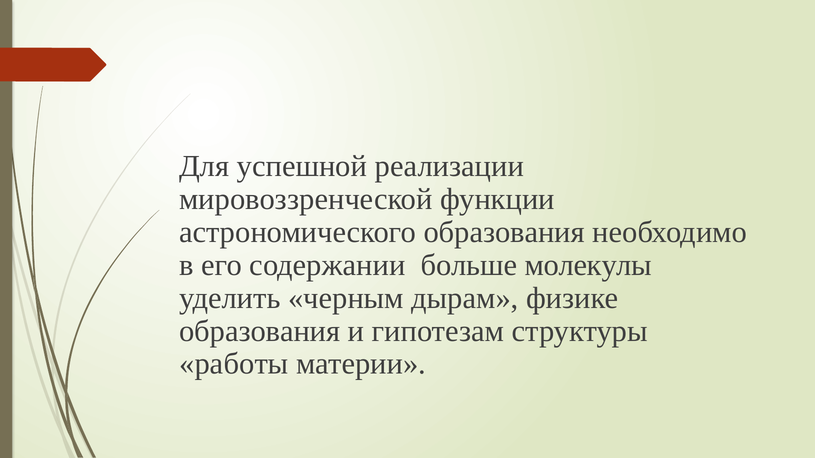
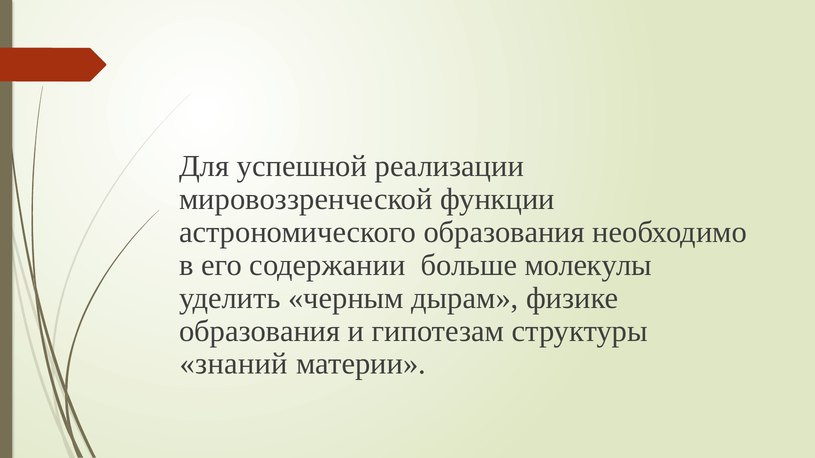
работы: работы -> знаний
